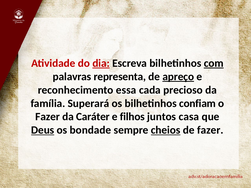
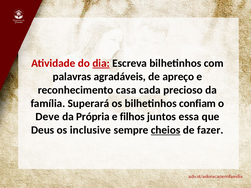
com underline: present -> none
representa: representa -> agradáveis
apreço underline: present -> none
essa: essa -> casa
Fazer at (48, 117): Fazer -> Deve
Caráter: Caráter -> Própria
casa: casa -> essa
Deus underline: present -> none
bondade: bondade -> inclusive
